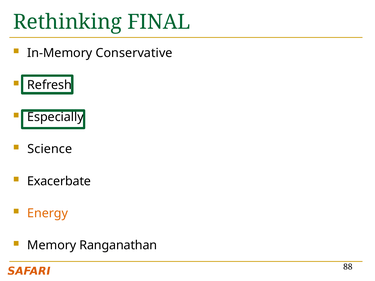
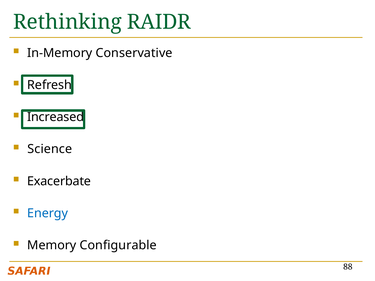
FINAL: FINAL -> RAIDR
Especially: Especially -> Increased
Energy colour: orange -> blue
Ranganathan: Ranganathan -> Configurable
